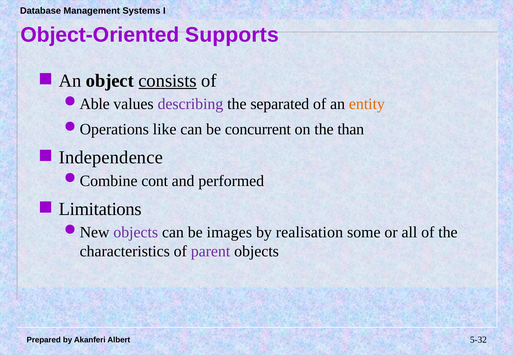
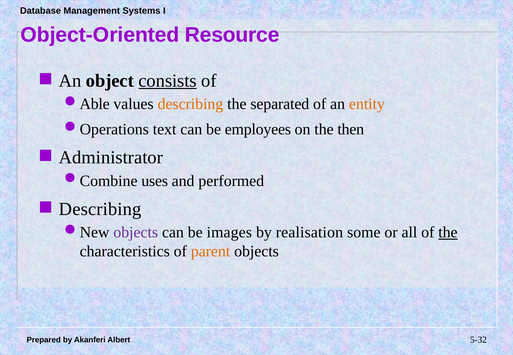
Supports: Supports -> Resource
describing at (190, 104) colour: purple -> orange
like: like -> text
concurrent: concurrent -> employees
than: than -> then
Independence: Independence -> Administrator
cont: cont -> uses
Limitations at (100, 209): Limitations -> Describing
the at (448, 233) underline: none -> present
parent colour: purple -> orange
